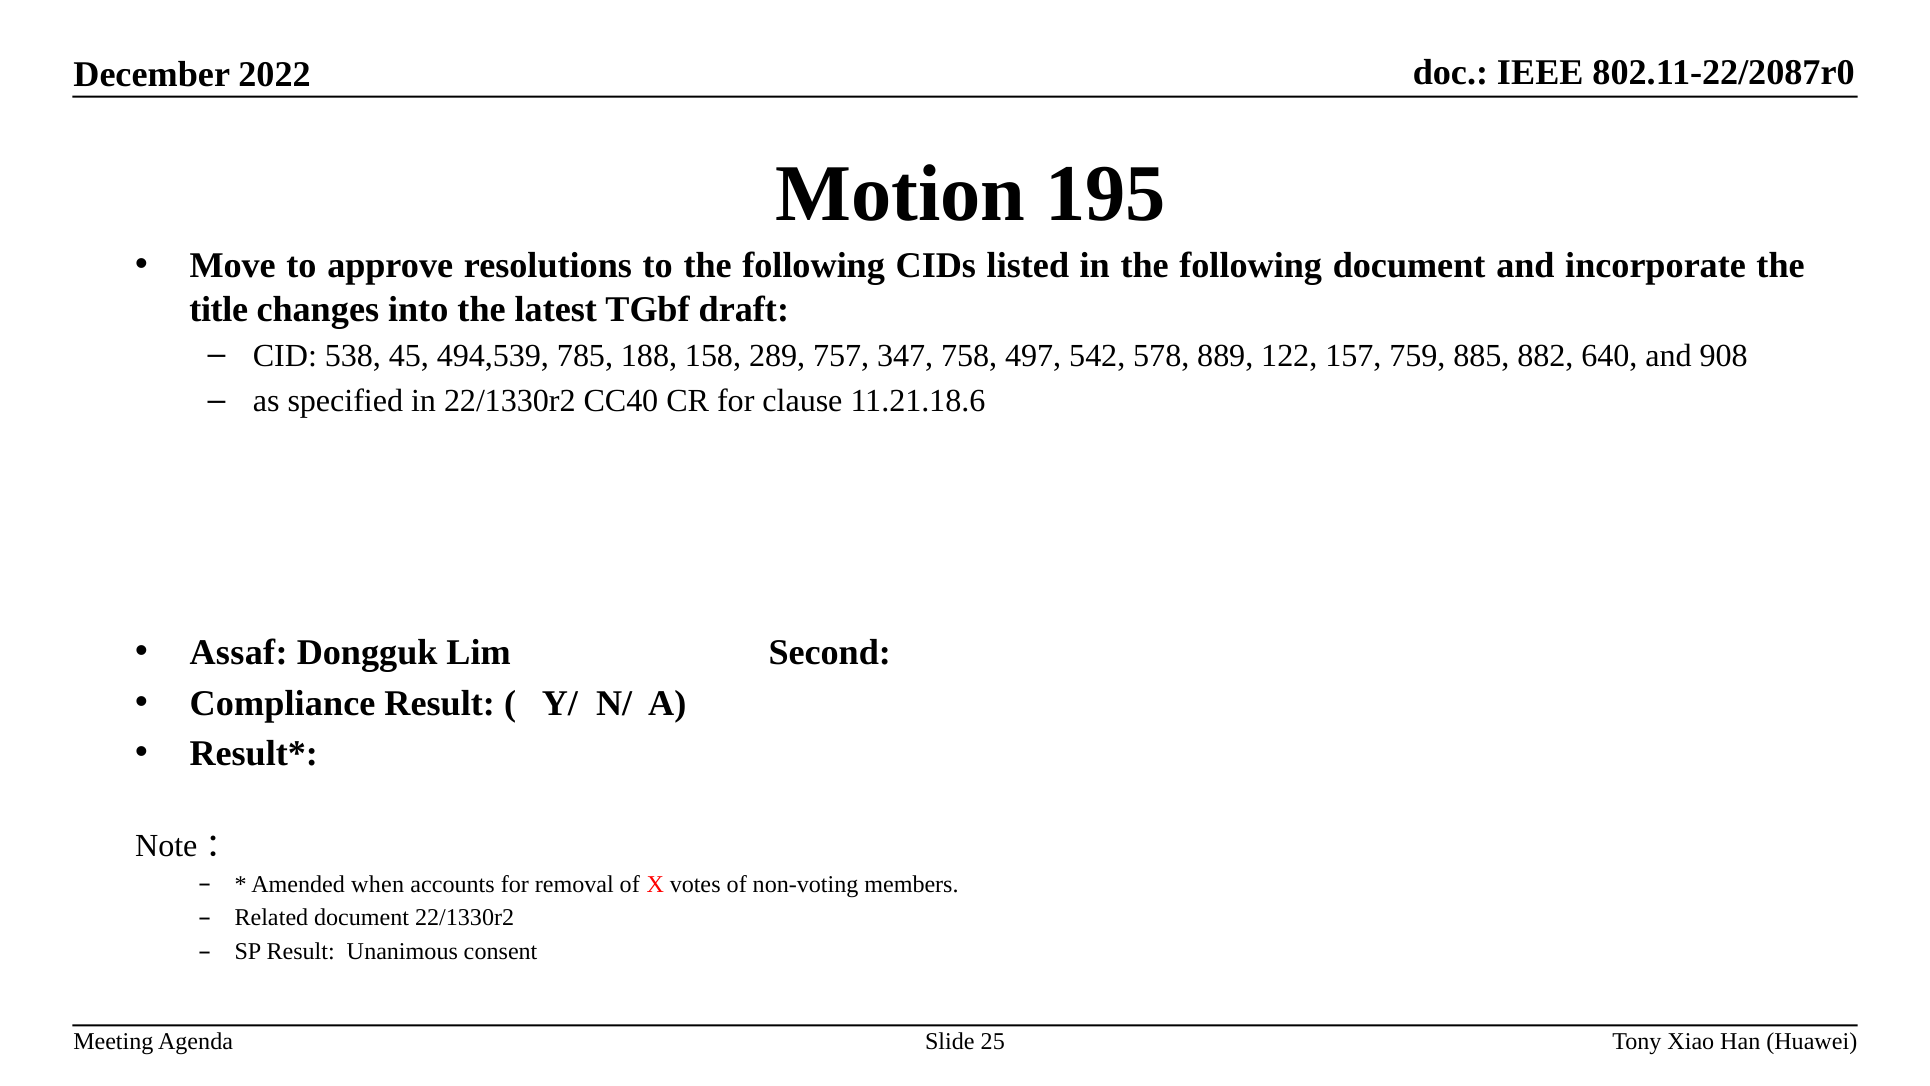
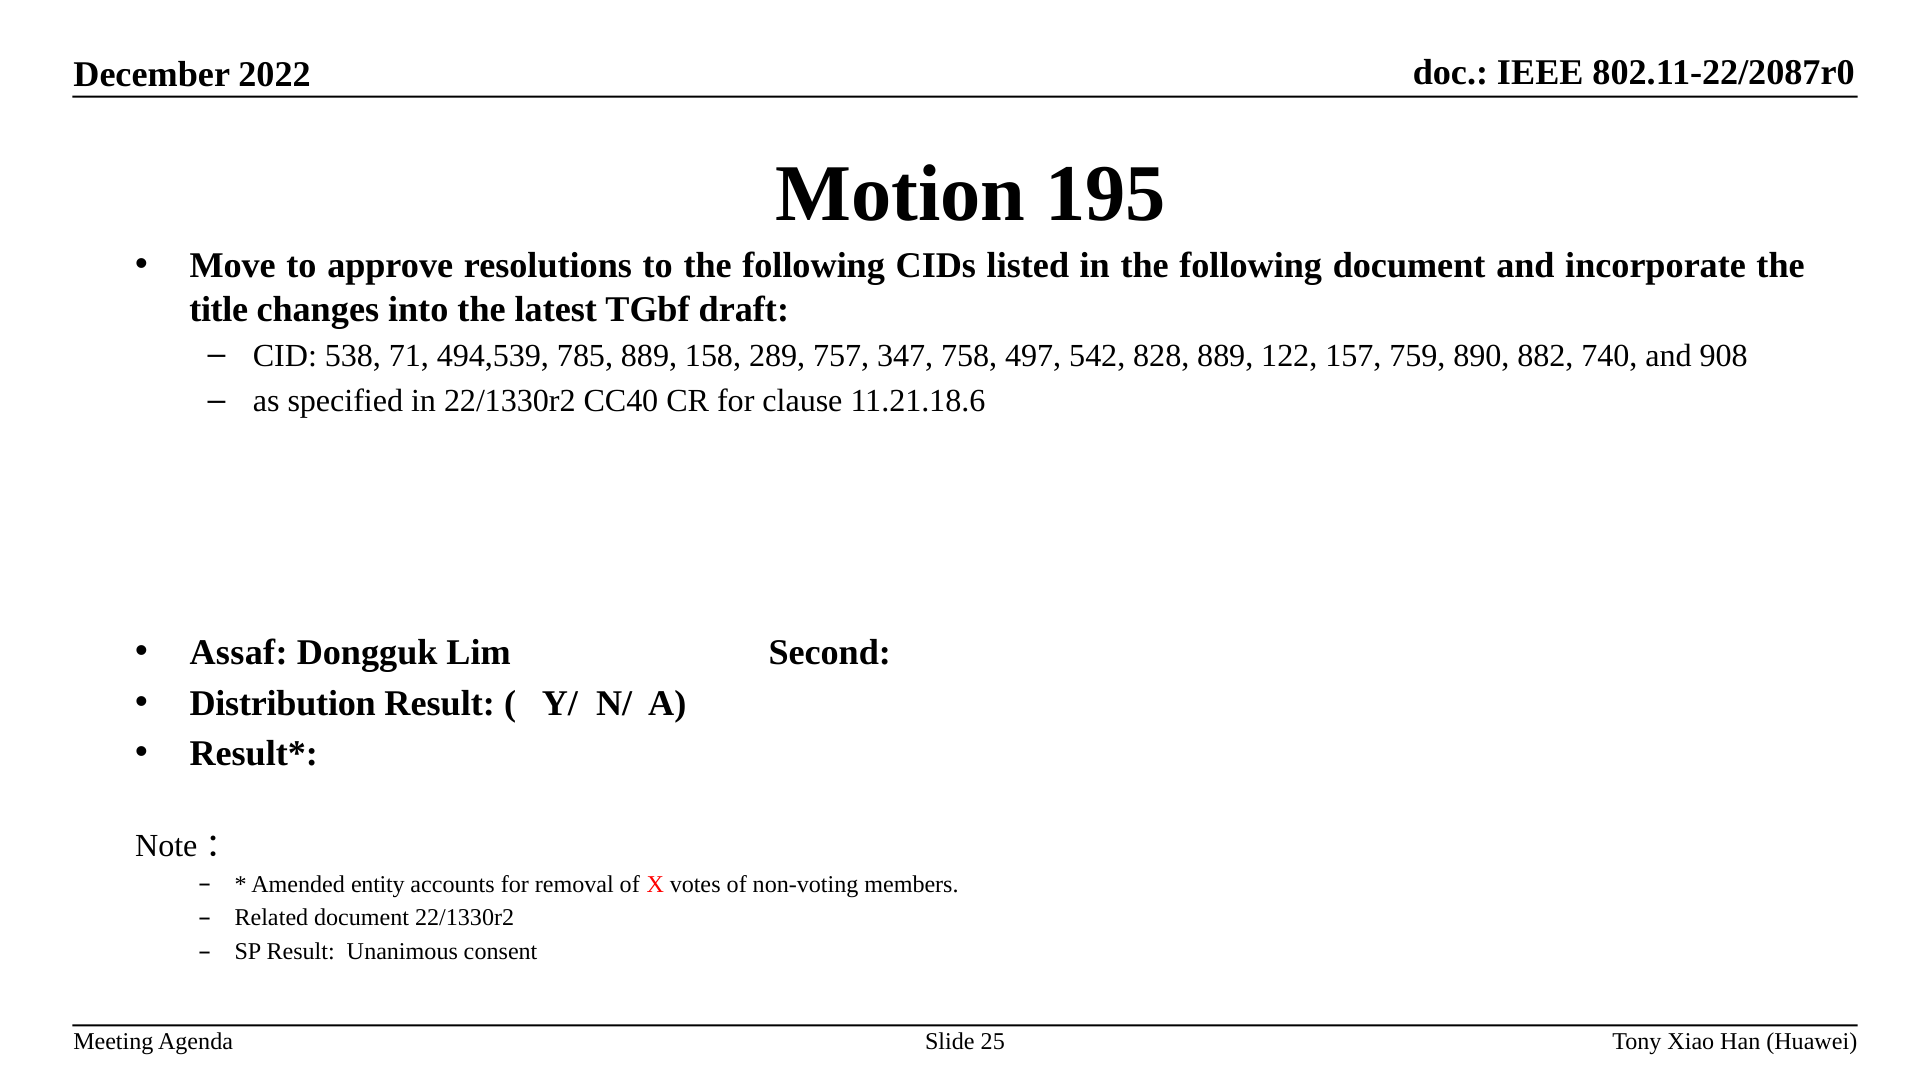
45: 45 -> 71
785 188: 188 -> 889
578: 578 -> 828
885: 885 -> 890
640: 640 -> 740
Compliance: Compliance -> Distribution
when: when -> entity
